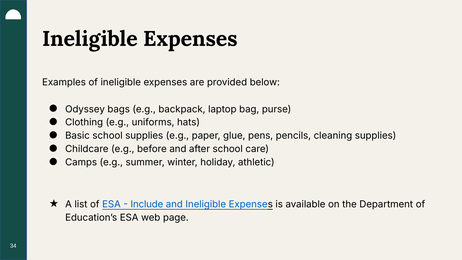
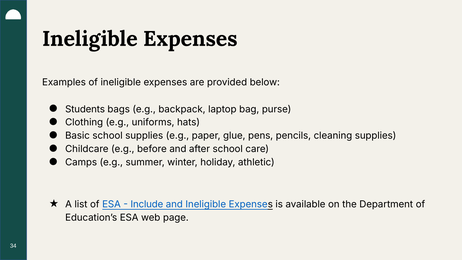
Odyssey: Odyssey -> Students
